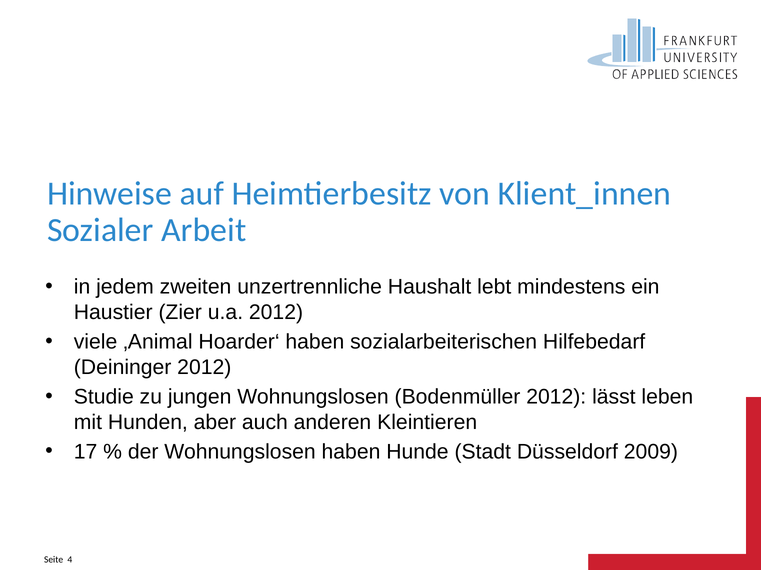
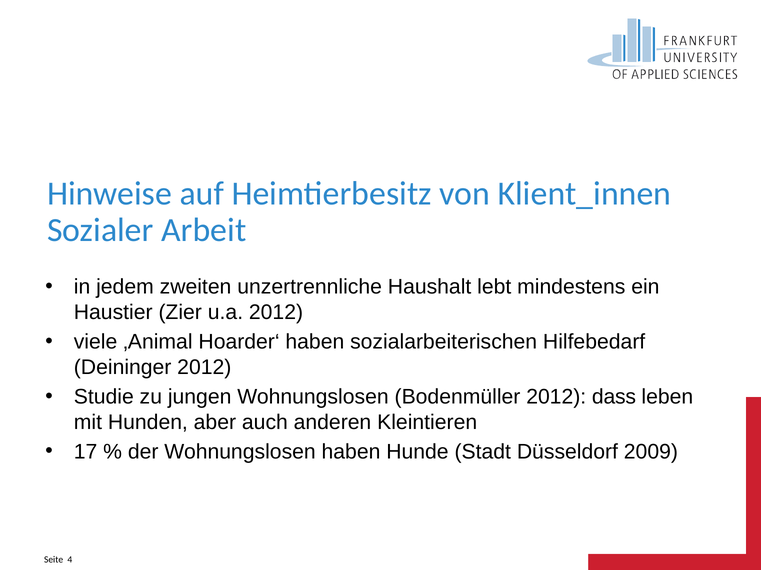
lässt: lässt -> dass
